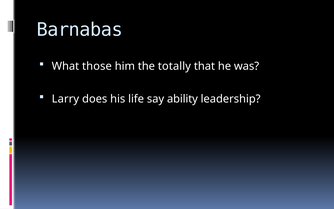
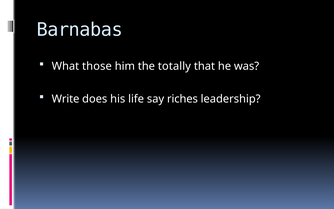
Larry: Larry -> Write
ability: ability -> riches
